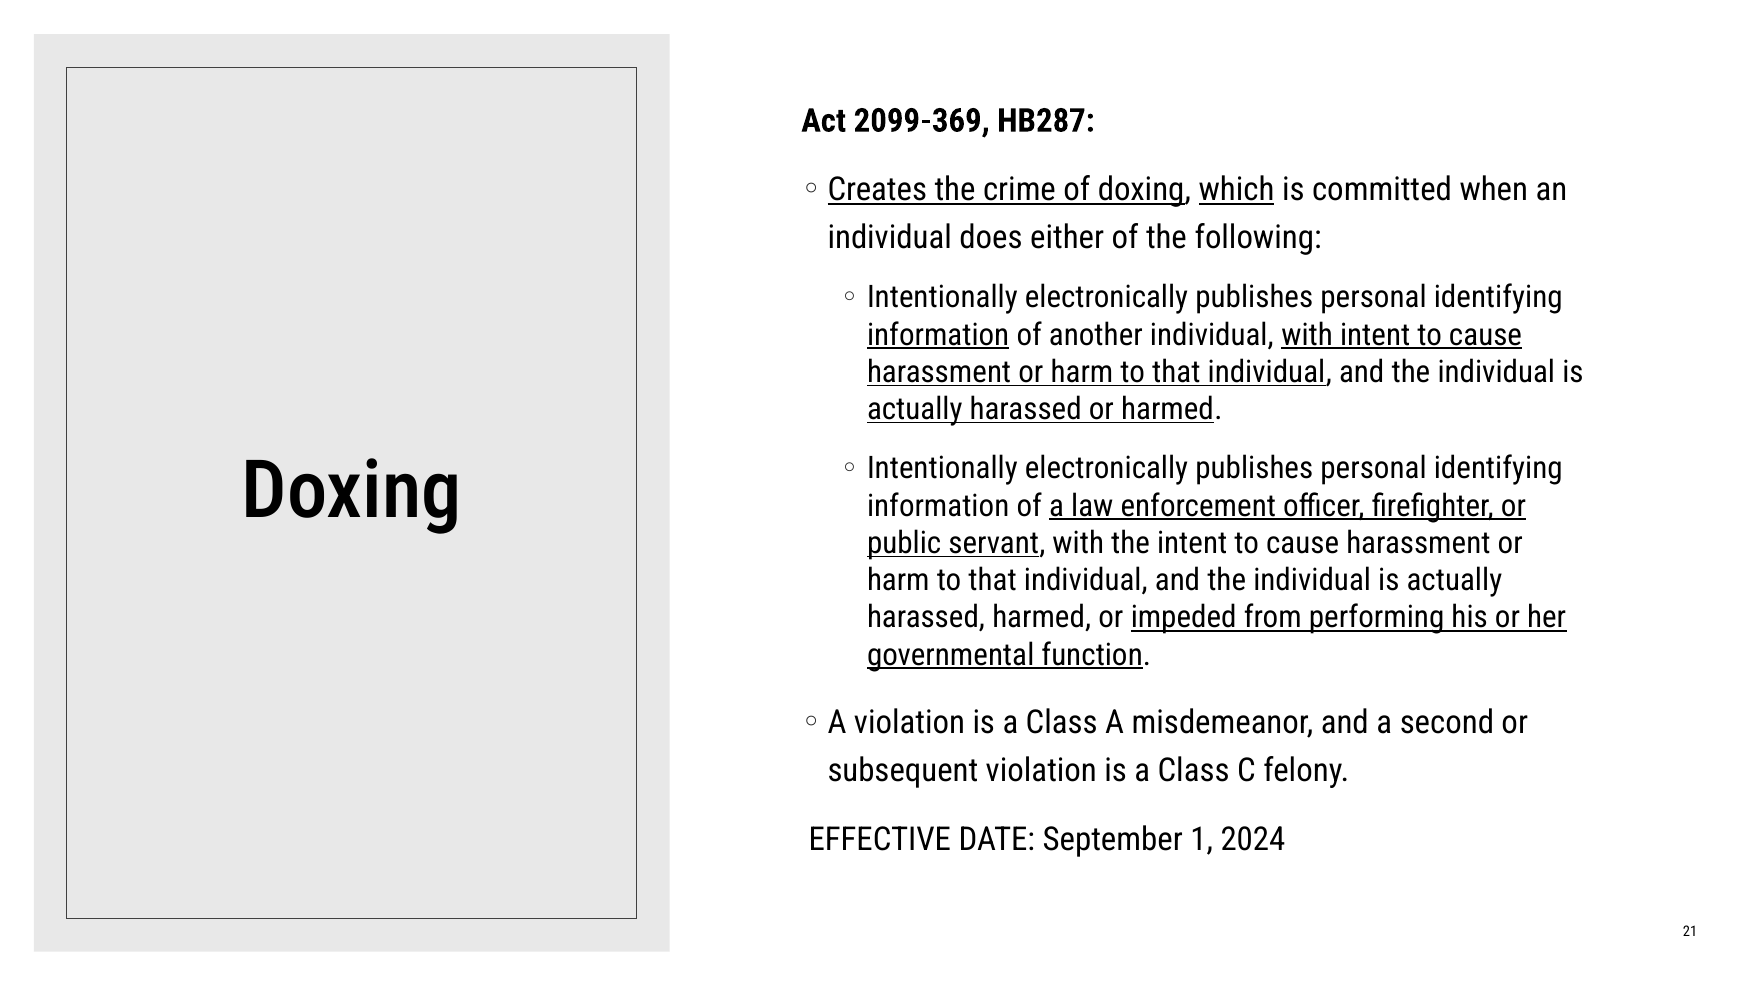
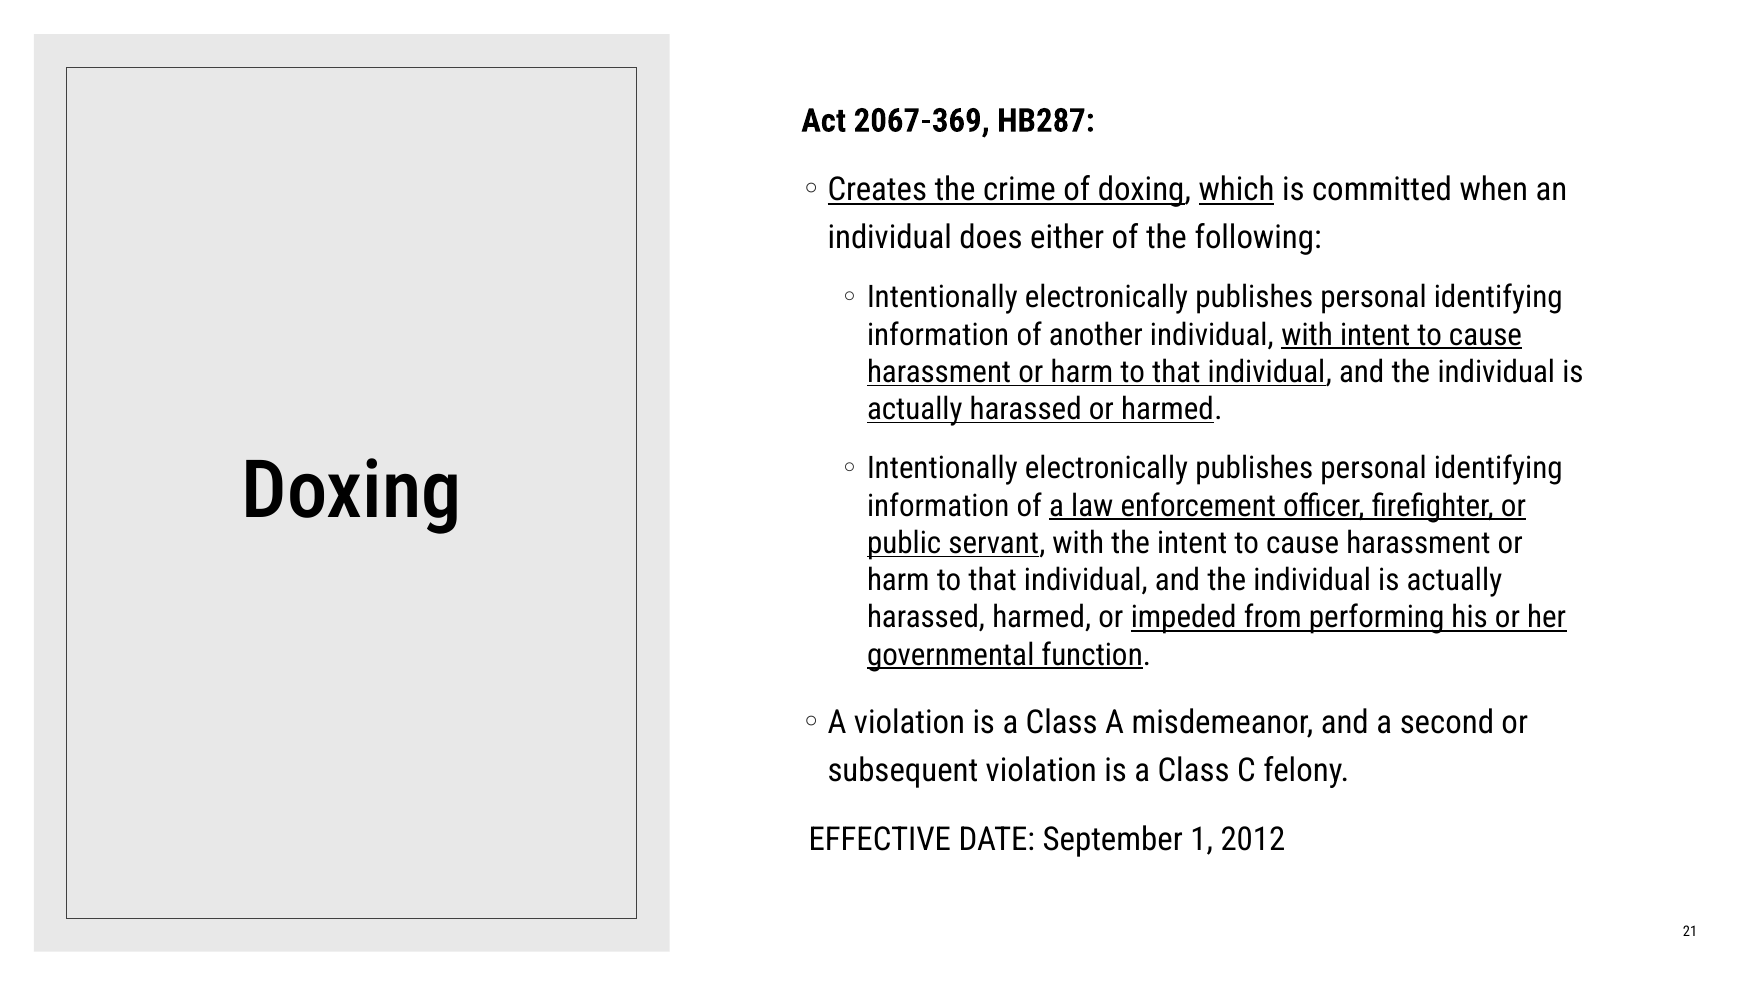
2099-369: 2099-369 -> 2067-369
information at (938, 335) underline: present -> none
2024: 2024 -> 2012
